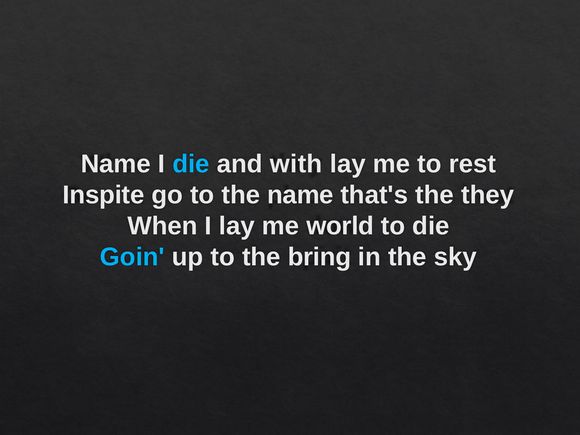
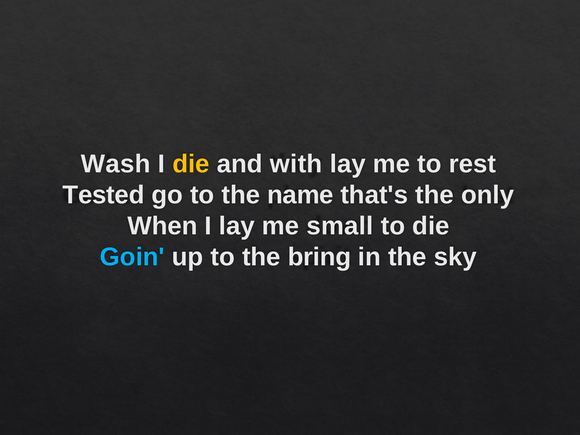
Name at (116, 164): Name -> Wash
die at (191, 164) colour: light blue -> yellow
Inspite: Inspite -> Tested
they: they -> only
world: world -> small
